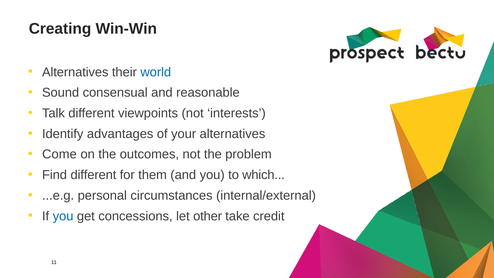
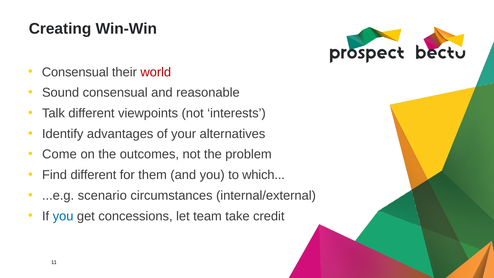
Alternatives at (75, 72): Alternatives -> Consensual
world colour: blue -> red
personal: personal -> scenario
other: other -> team
